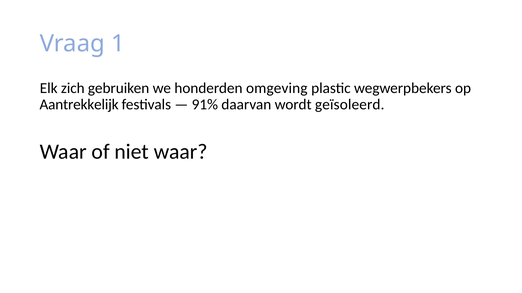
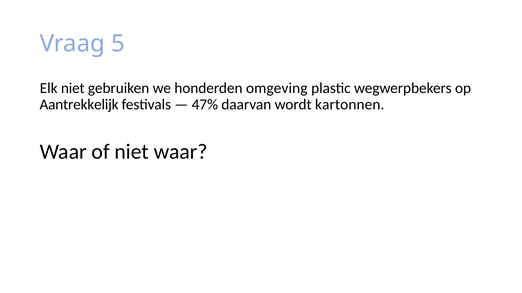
1: 1 -> 5
Elk zich: zich -> niet
91%: 91% -> 47%
geïsoleerd: geïsoleerd -> kartonnen
